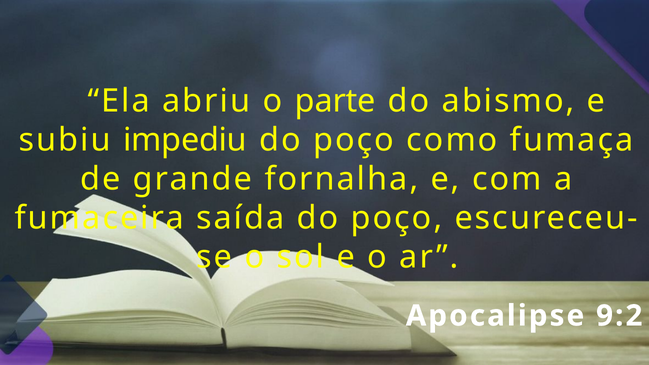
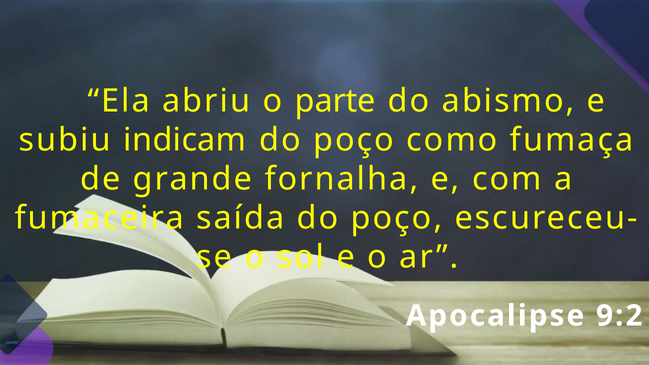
impediu: impediu -> indicam
